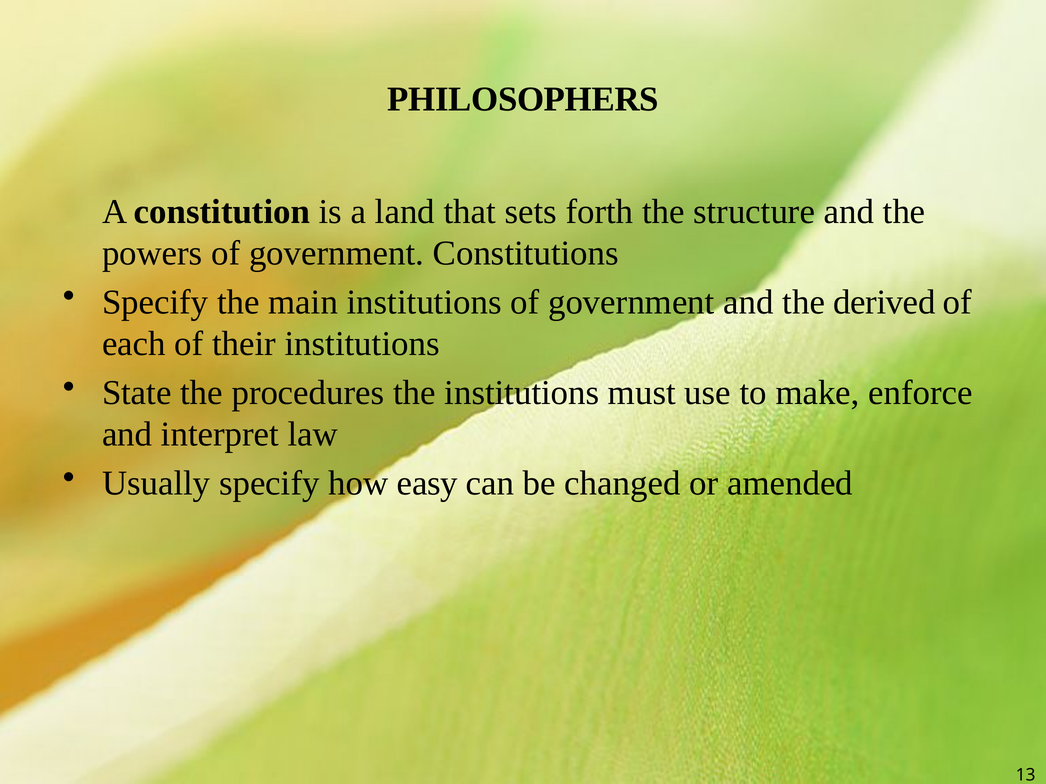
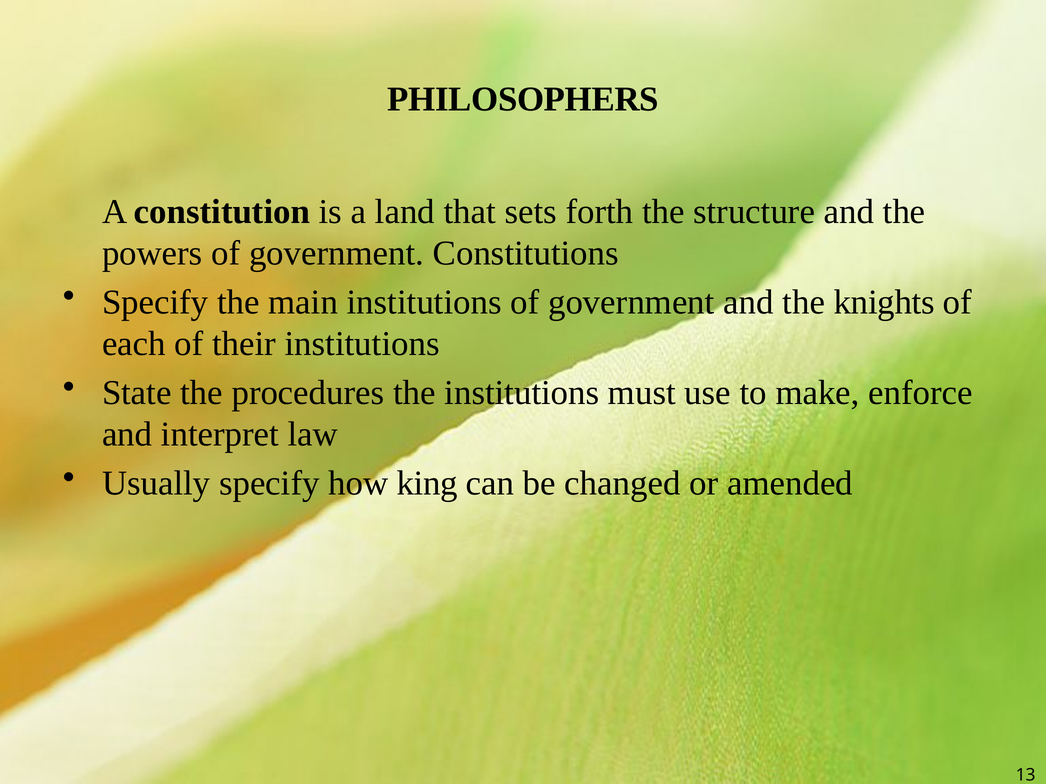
derived: derived -> knights
easy: easy -> king
